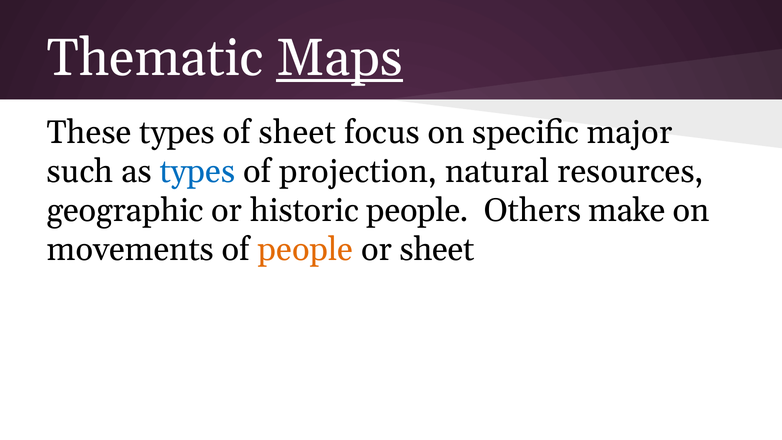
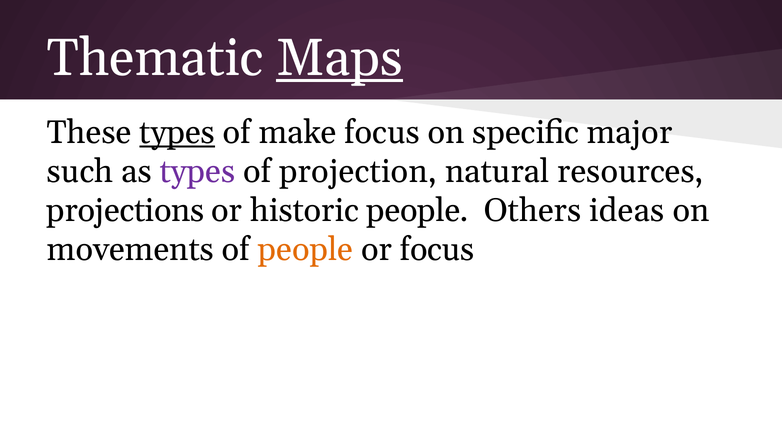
types at (177, 132) underline: none -> present
of sheet: sheet -> make
types at (197, 171) colour: blue -> purple
geographic: geographic -> projections
make: make -> ideas
or sheet: sheet -> focus
